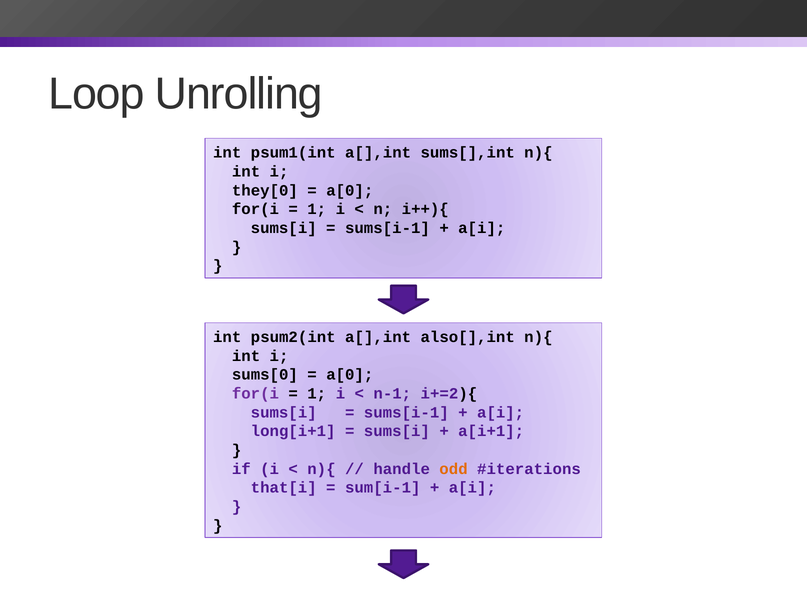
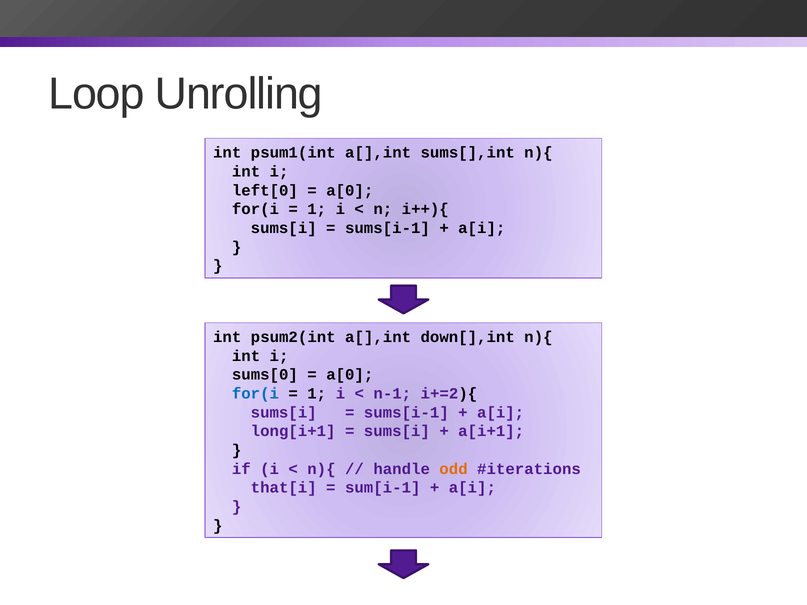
they[0: they[0 -> left[0
also[],int: also[],int -> down[],int
for(i at (255, 394) colour: purple -> blue
